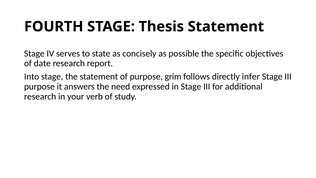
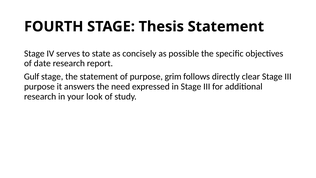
Into: Into -> Gulf
infer: infer -> clear
verb: verb -> look
